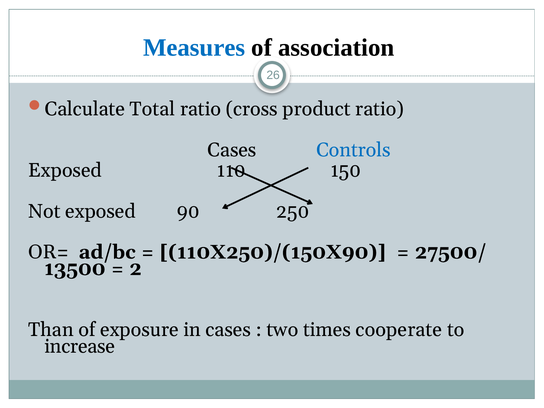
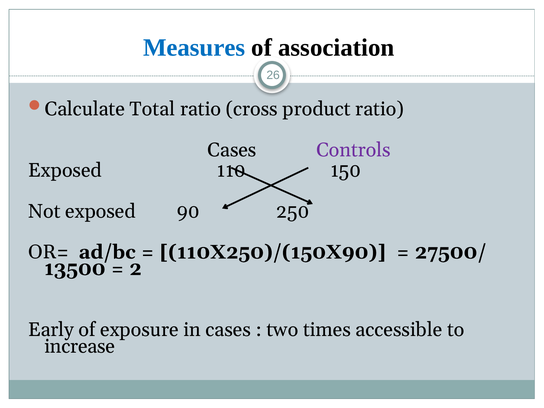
Controls colour: blue -> purple
Than: Than -> Early
cooperate: cooperate -> accessible
